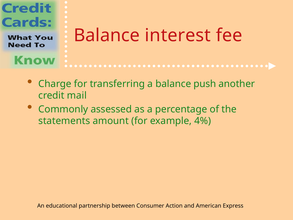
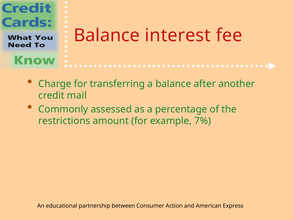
push: push -> after
statements: statements -> restrictions
4%: 4% -> 7%
